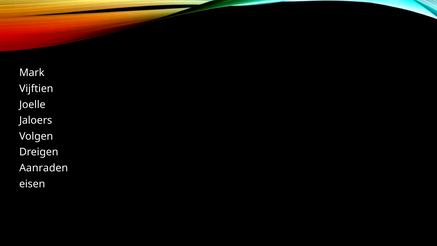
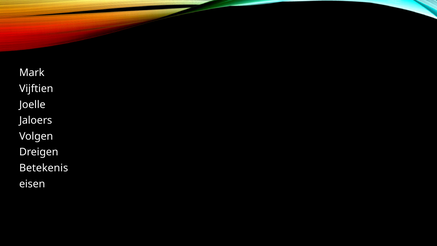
Aanraden: Aanraden -> Betekenis
